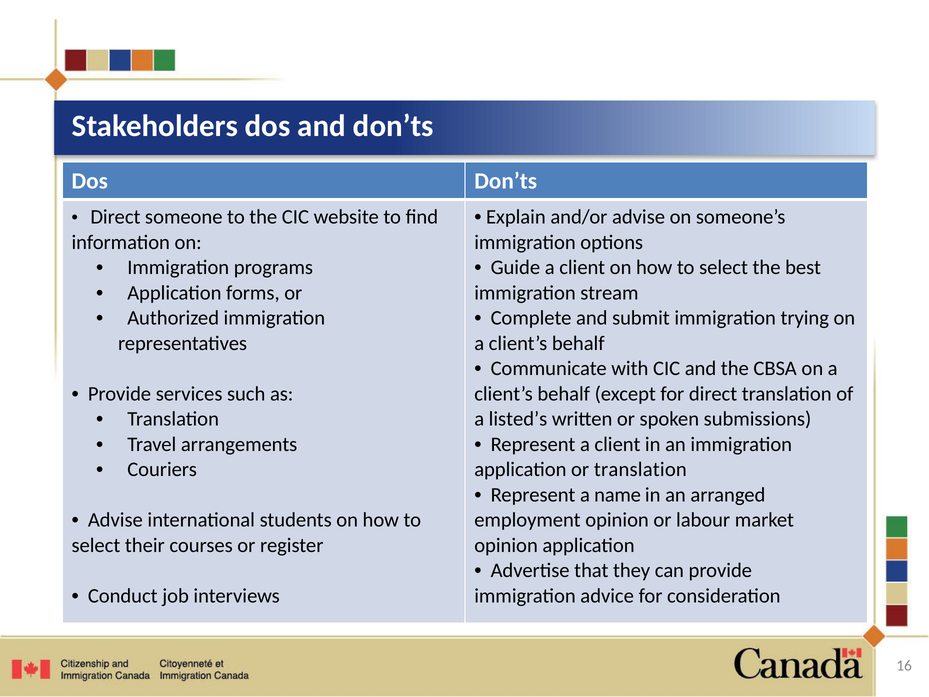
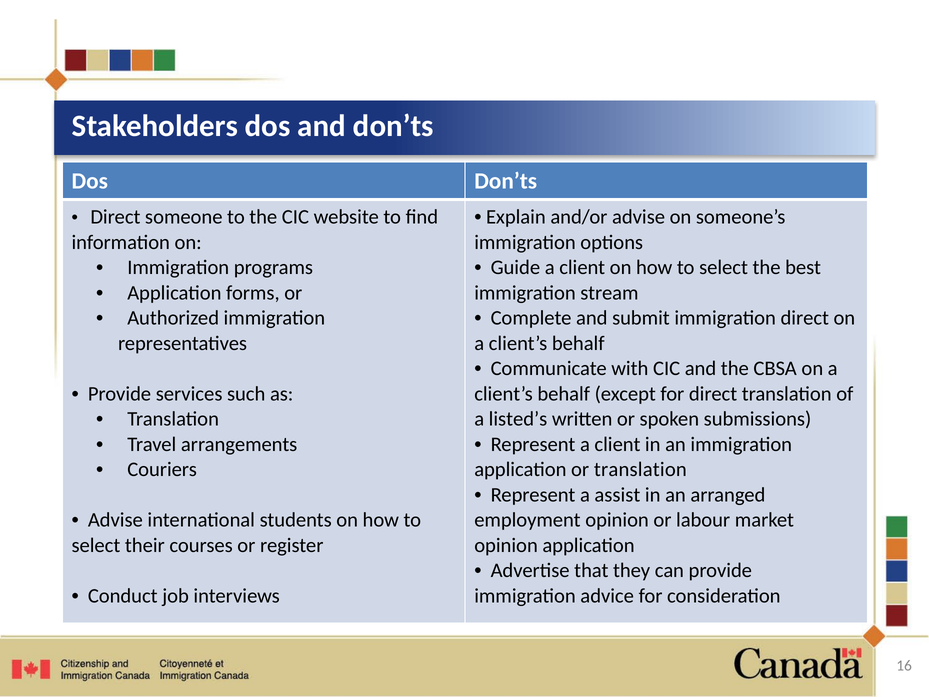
immigration trying: trying -> direct
name: name -> assist
